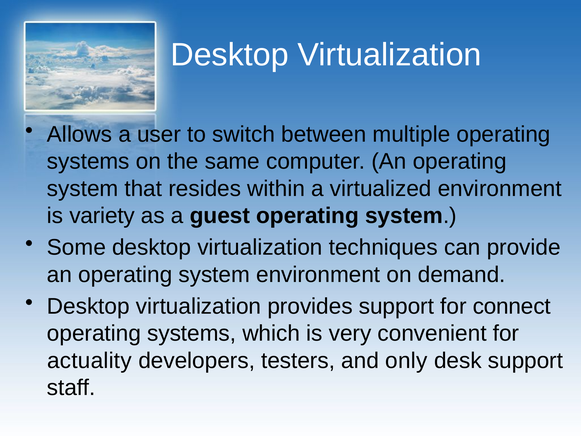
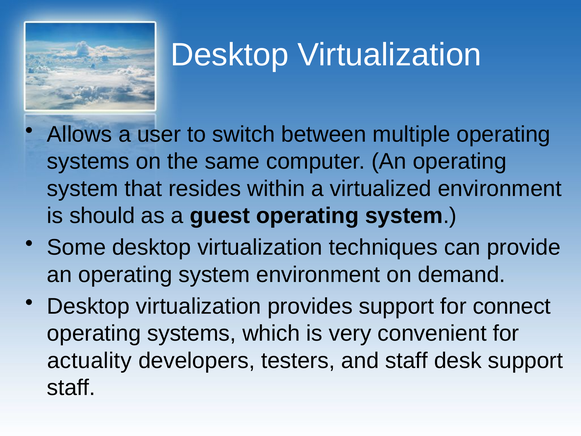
variety: variety -> should
and only: only -> staff
